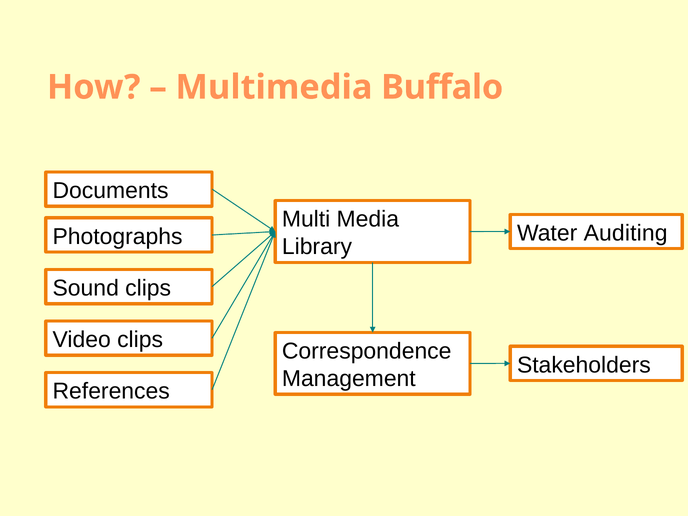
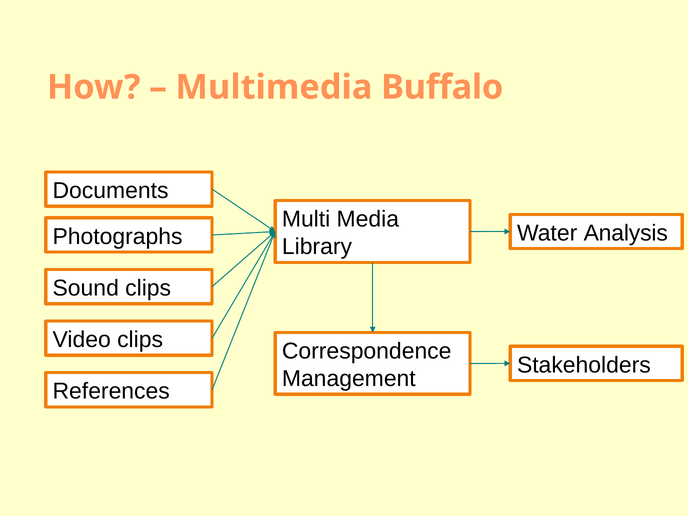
Auditing: Auditing -> Analysis
